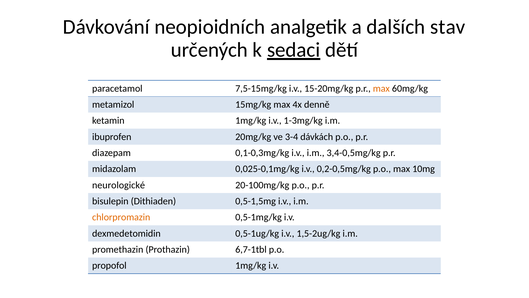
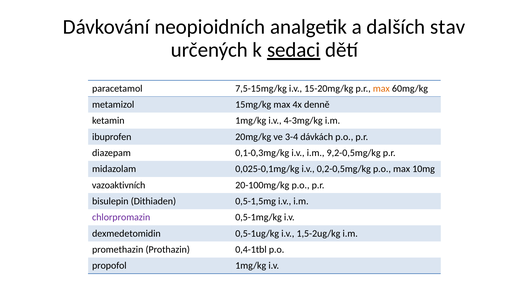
1-3mg/kg: 1-3mg/kg -> 4-3mg/kg
3,4-0,5mg/kg: 3,4-0,5mg/kg -> 9,2-0,5mg/kg
neurologické: neurologické -> vazoaktivních
chlorpromazin colour: orange -> purple
6,7-1tbl: 6,7-1tbl -> 0,4-1tbl
